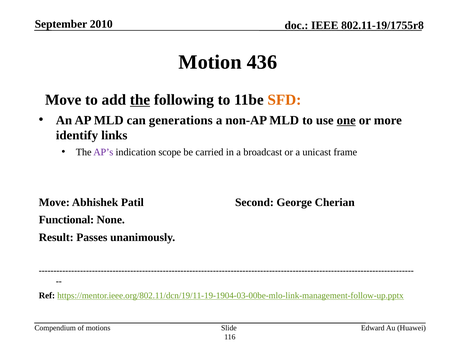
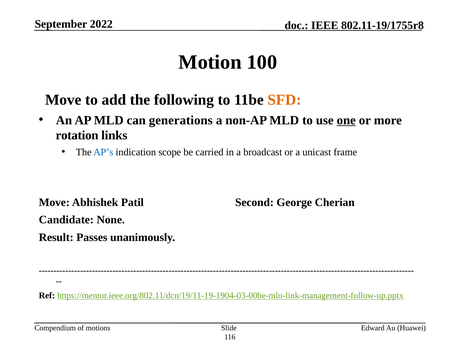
2010: 2010 -> 2022
436: 436 -> 100
the at (140, 100) underline: present -> none
identify: identify -> rotation
AP’s colour: purple -> blue
Functional: Functional -> Candidate
